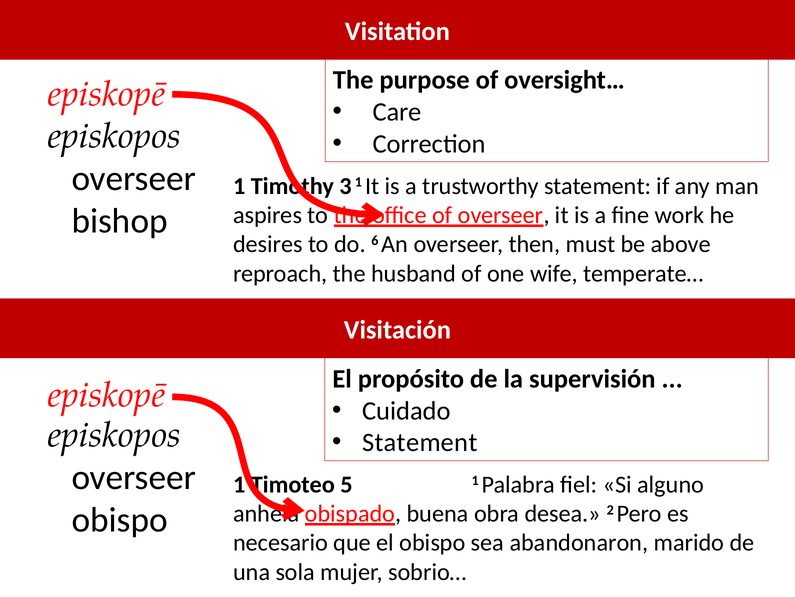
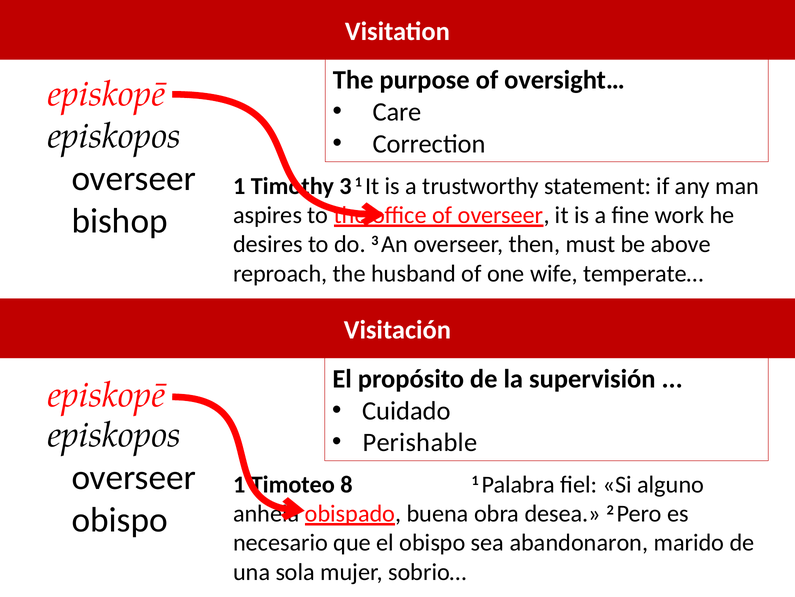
do 6: 6 -> 3
Statement at (420, 442): Statement -> Perishable
5: 5 -> 8
